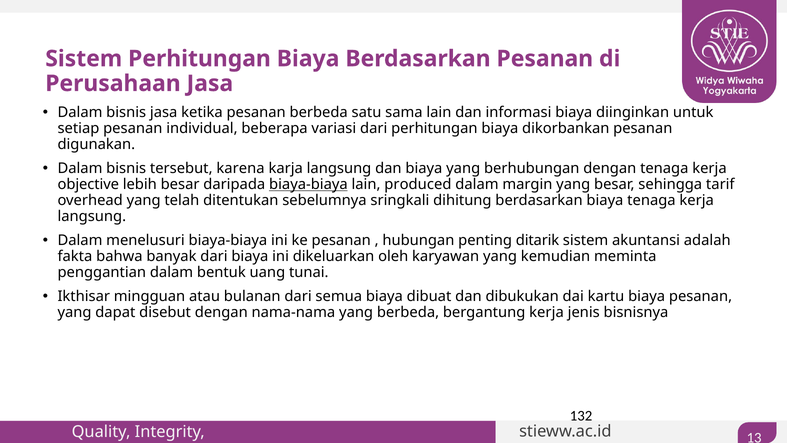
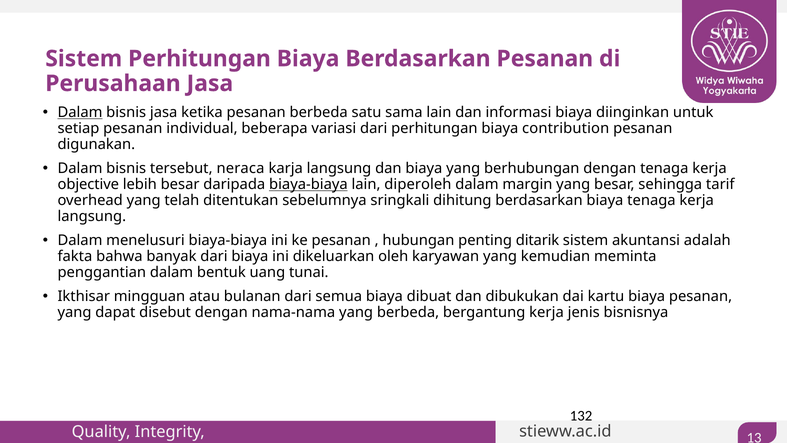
Dalam at (80, 112) underline: none -> present
dikorbankan: dikorbankan -> contribution
karena: karena -> neraca
produced: produced -> diperoleh
